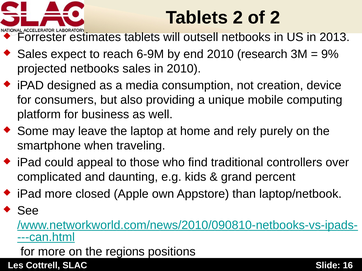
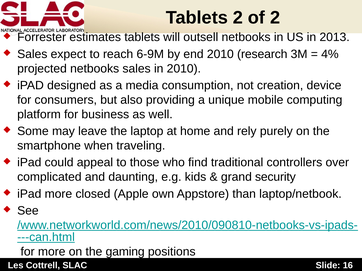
9%: 9% -> 4%
percent: percent -> security
regions: regions -> gaming
